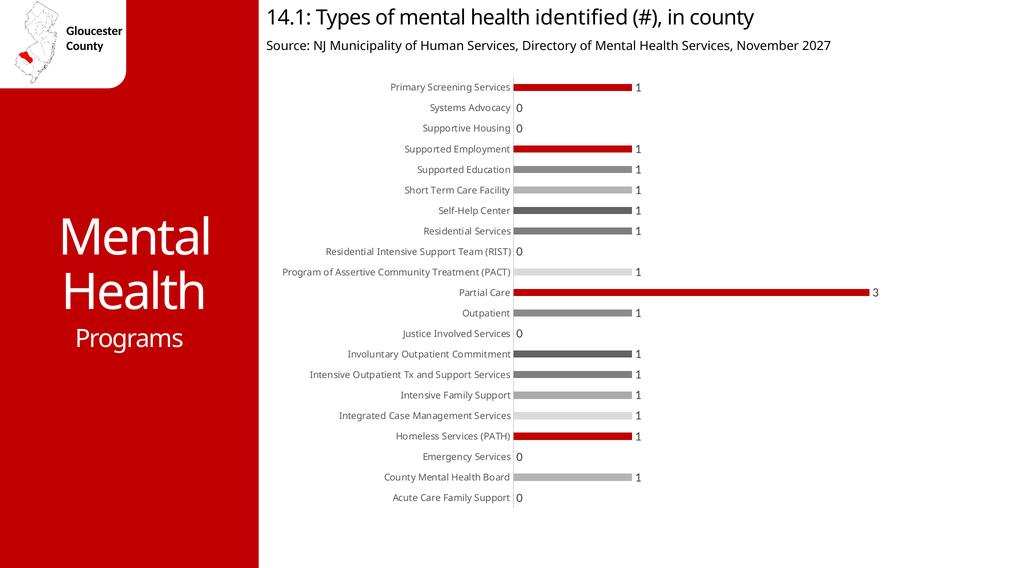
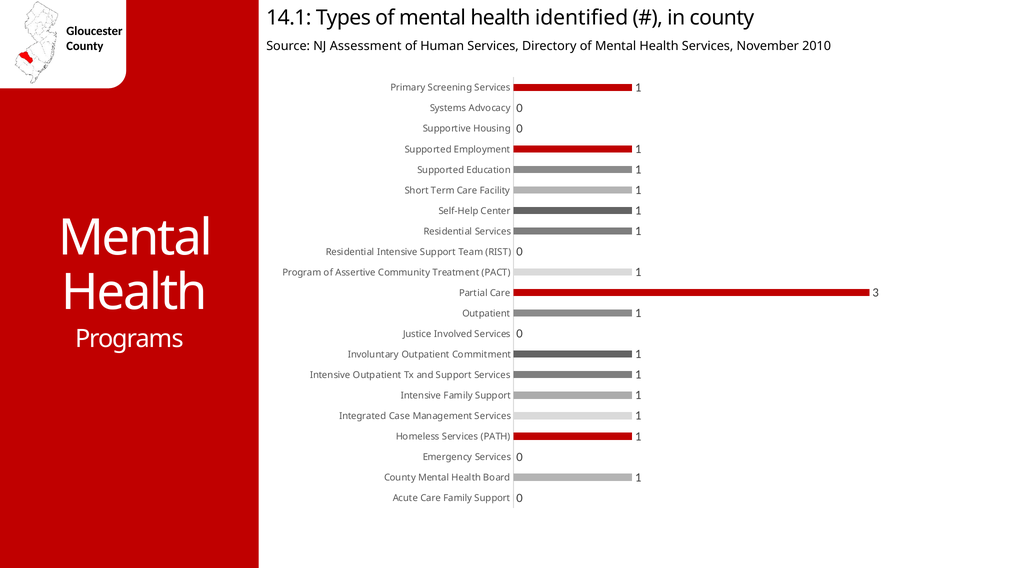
Municipality: Municipality -> Assessment
2027: 2027 -> 2010
